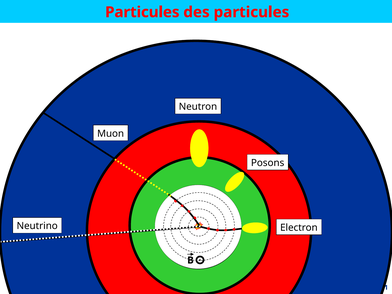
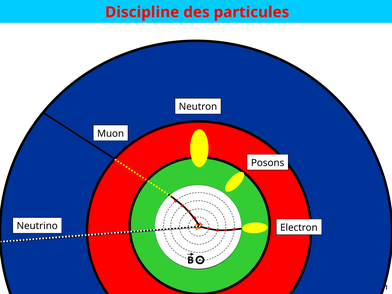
Particules at (142, 12): Particules -> Discipline
